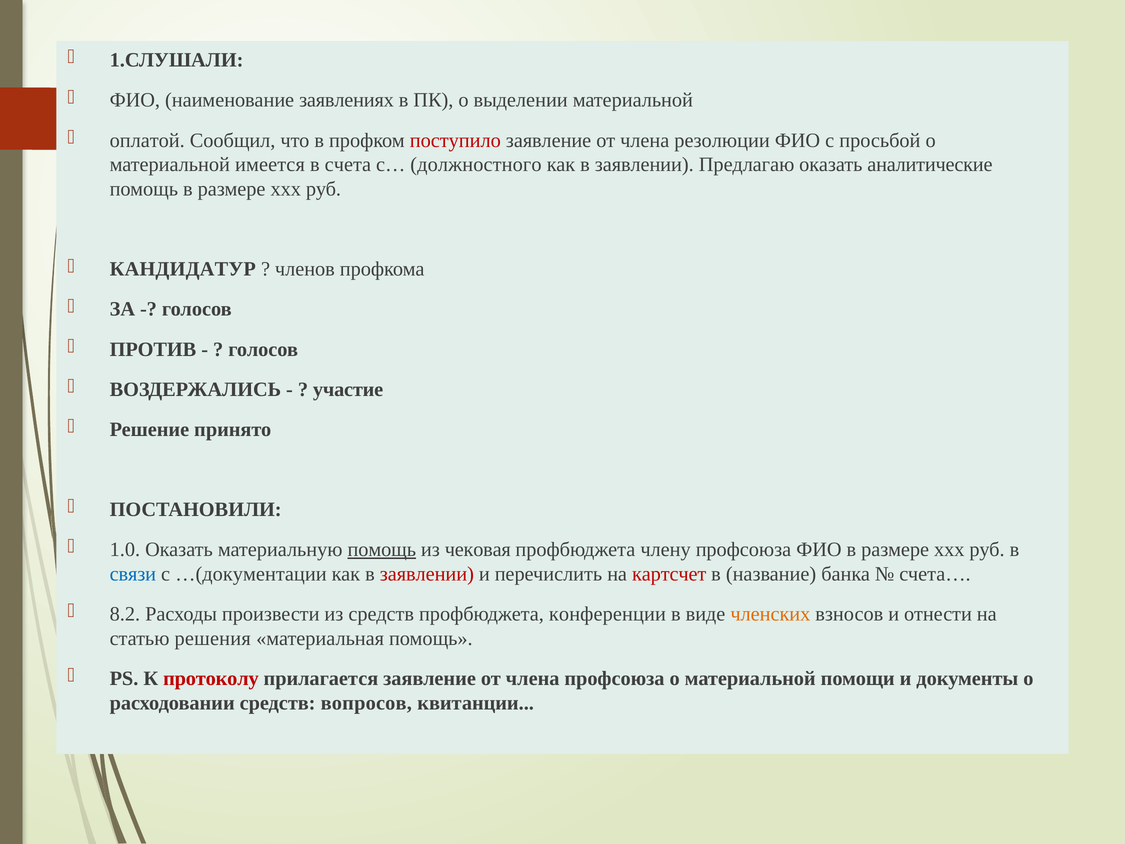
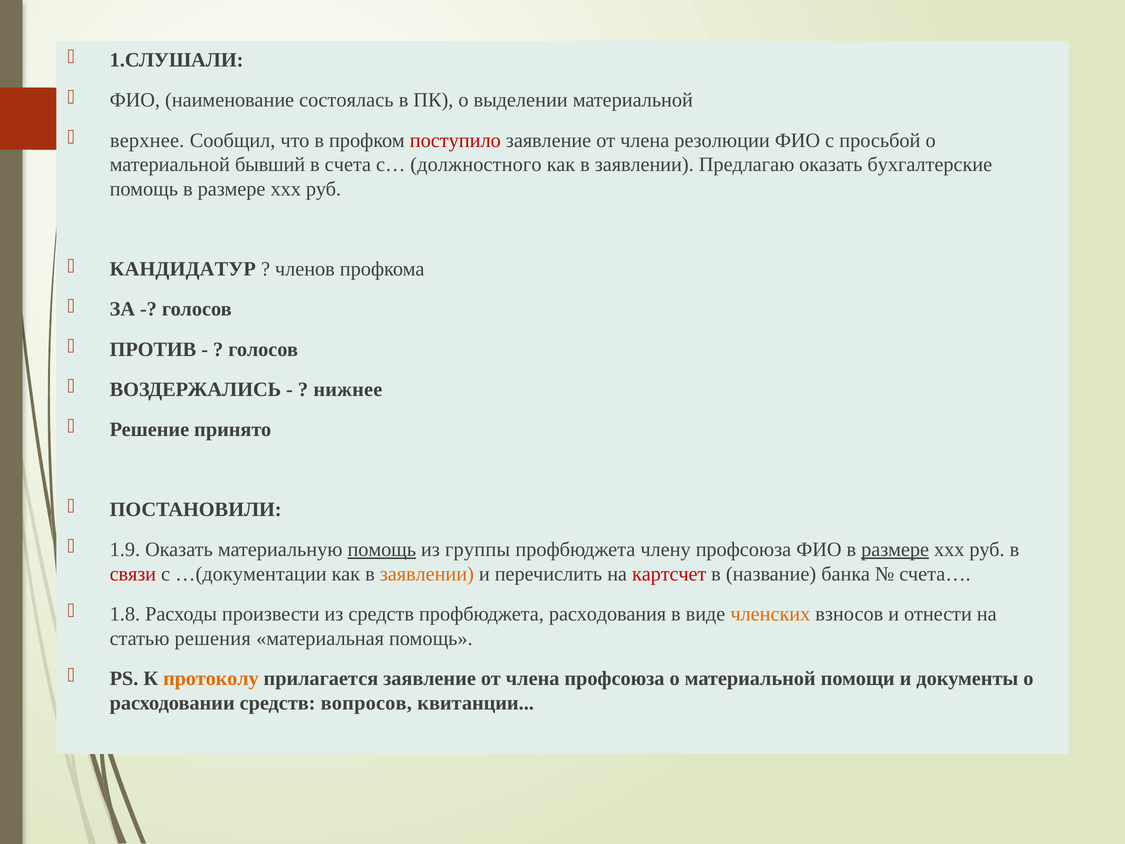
заявлениях: заявлениях -> состоялась
оплатой: оплатой -> верхнее
имеется: имеется -> бывший
аналитические: аналитические -> бухгалтерские
участие: участие -> нижнее
1.0: 1.0 -> 1.9
чековая: чековая -> группы
размере at (895, 549) underline: none -> present
связи colour: blue -> red
заявлении at (427, 574) colour: red -> orange
8.2: 8.2 -> 1.8
конференции: конференции -> расходования
протоколу colour: red -> orange
